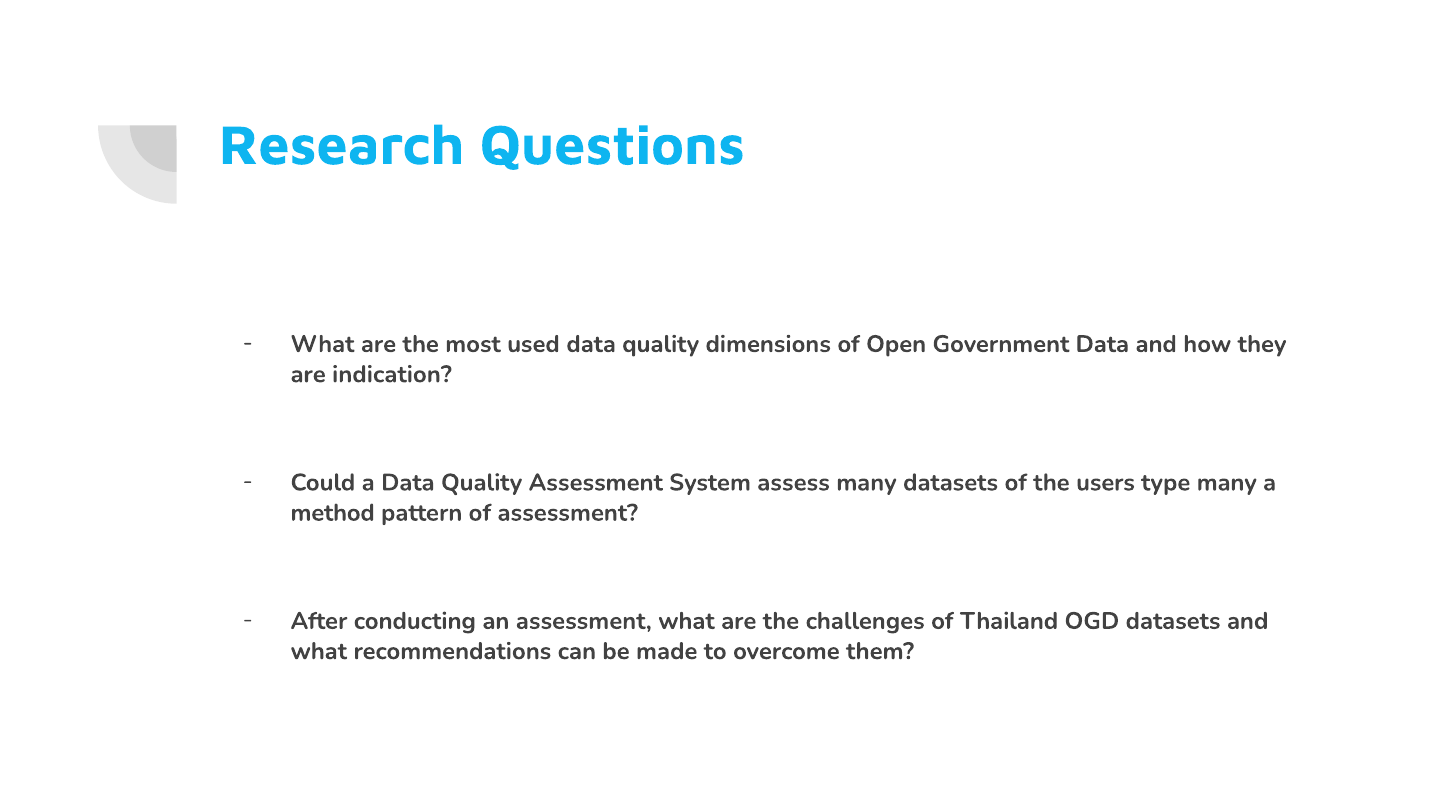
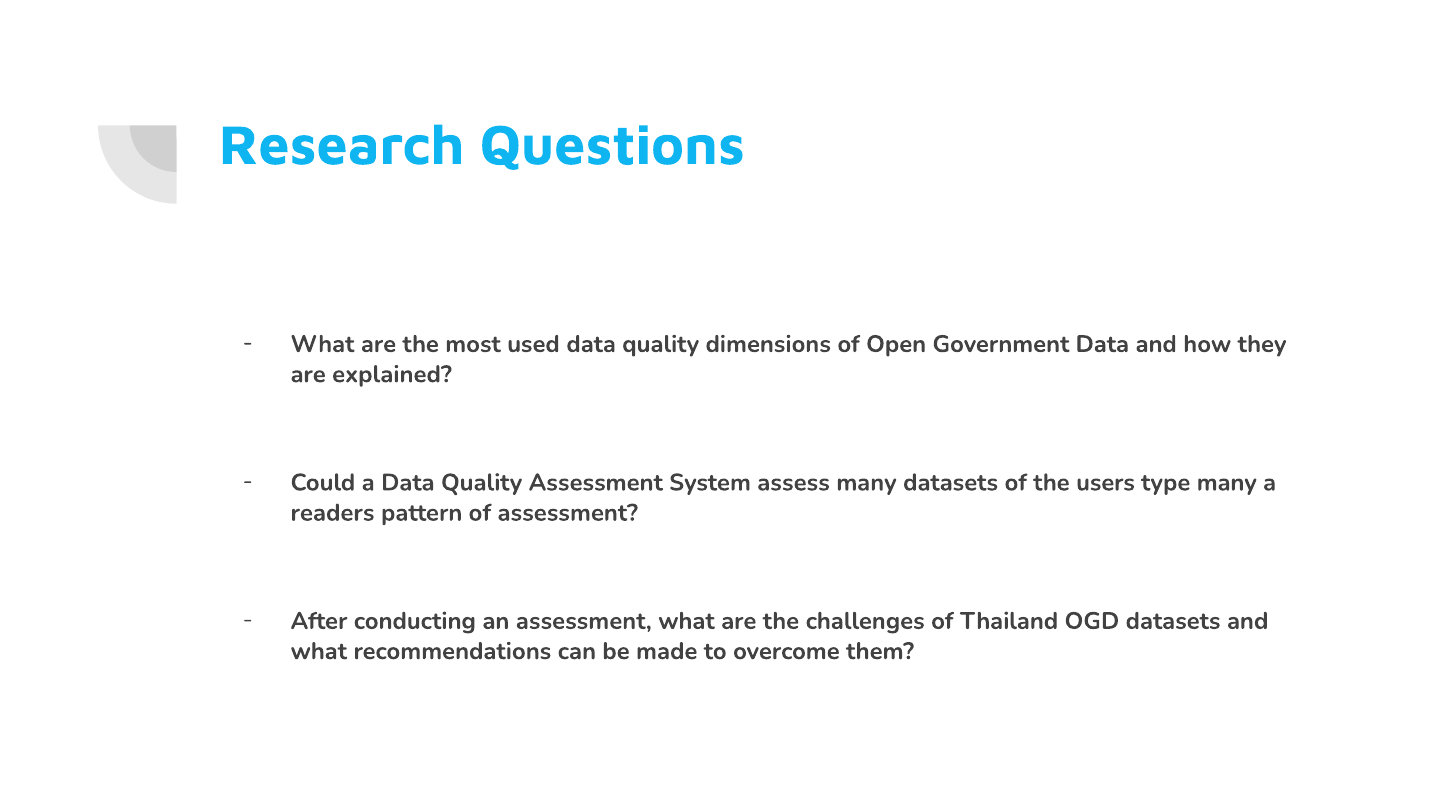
indication: indication -> explained
method: method -> readers
